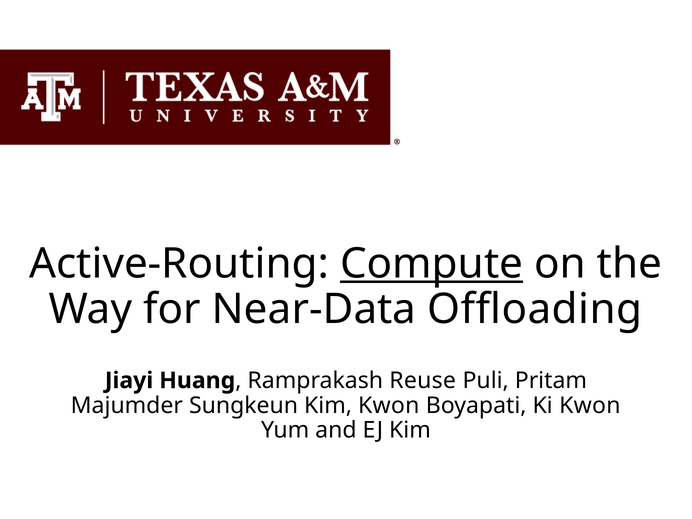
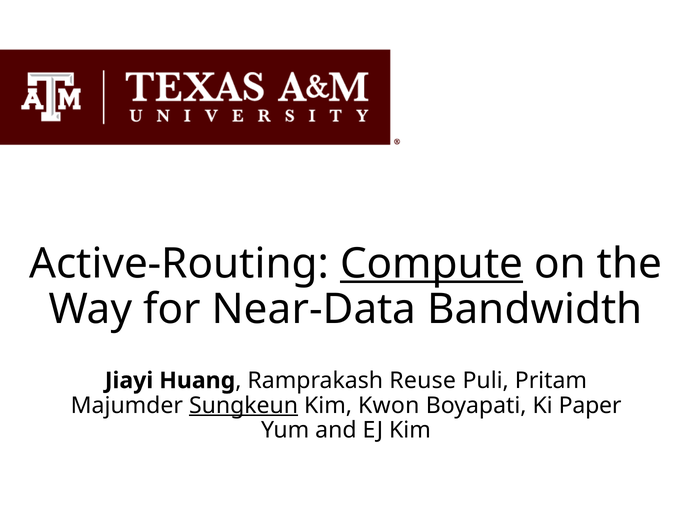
Offloading: Offloading -> Bandwidth
Sungkeun underline: none -> present
Ki Kwon: Kwon -> Paper
